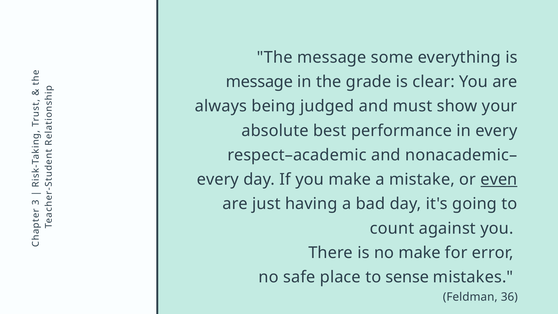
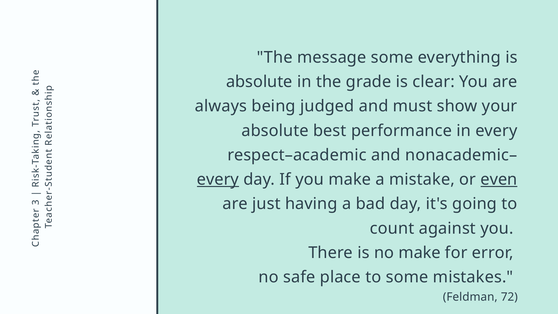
message at (259, 82): message -> absolute
every at (218, 179) underline: none -> present
to sense: sense -> some
36: 36 -> 72
